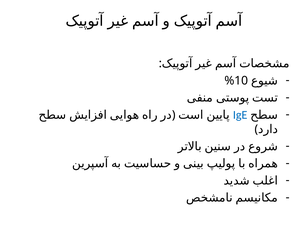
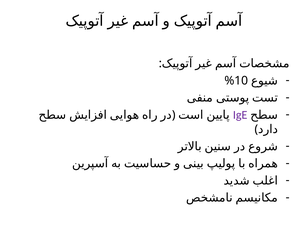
IgE colour: blue -> purple
